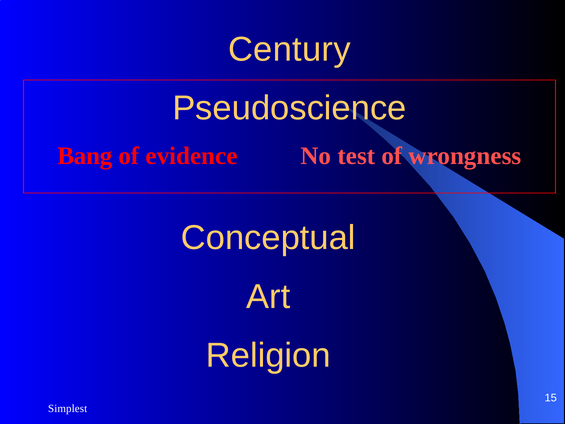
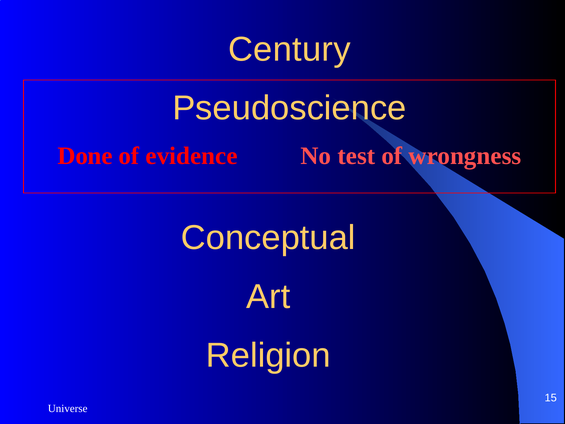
Bang: Bang -> Done
Simplest: Simplest -> Universe
